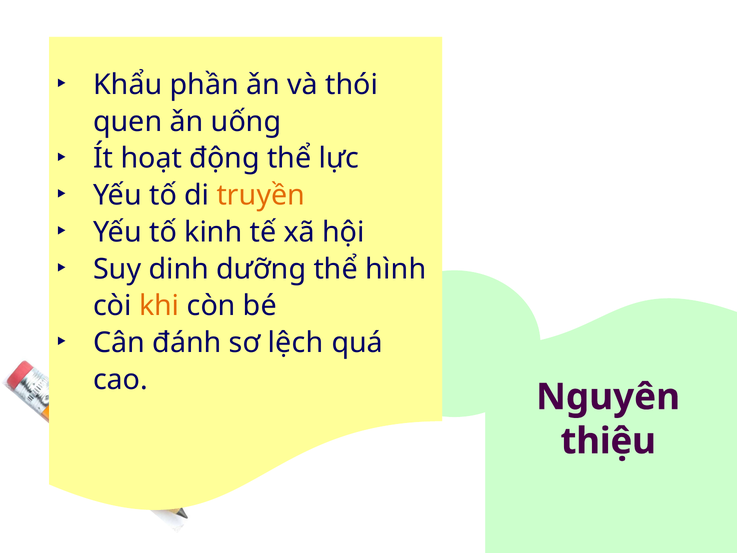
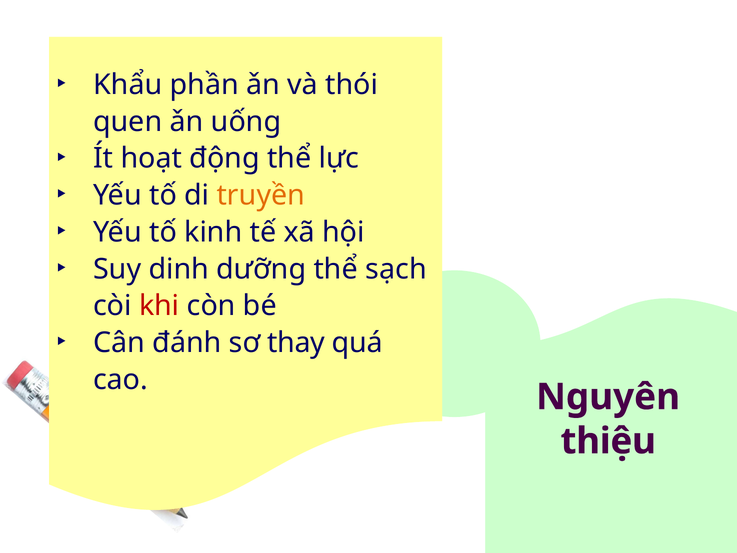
hình: hình -> sạch
khi colour: orange -> red
lệch: lệch -> thay
